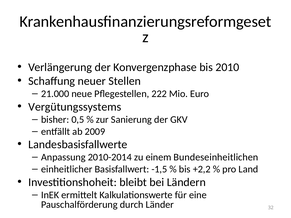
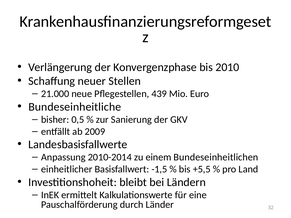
222: 222 -> 439
Vergütungssystems: Vergütungssystems -> Bundeseinheitliche
+2,2: +2,2 -> +5,5
